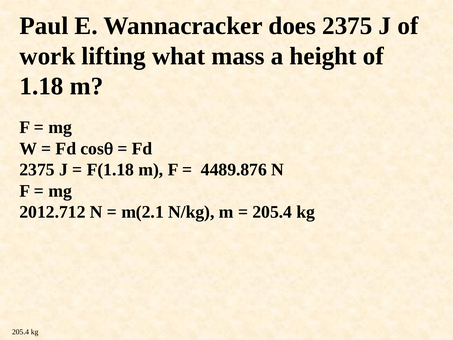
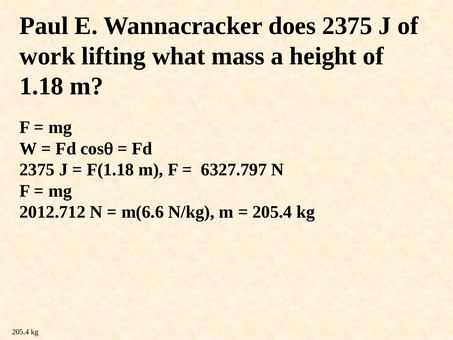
4489.876: 4489.876 -> 6327.797
m(2.1: m(2.1 -> m(6.6
